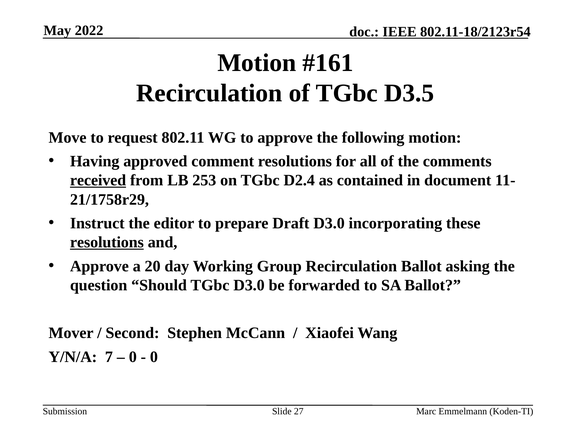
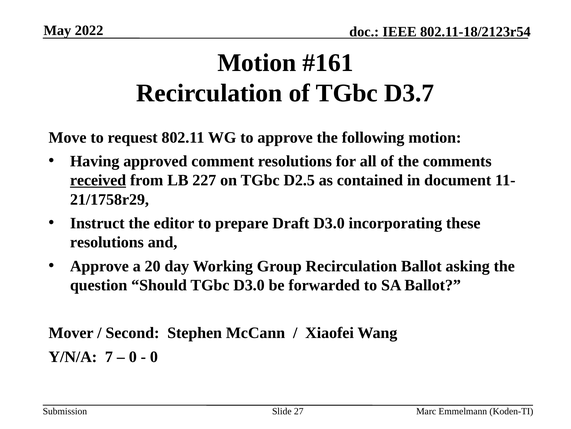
D3.5: D3.5 -> D3.7
253: 253 -> 227
D2.4: D2.4 -> D2.5
resolutions at (107, 242) underline: present -> none
